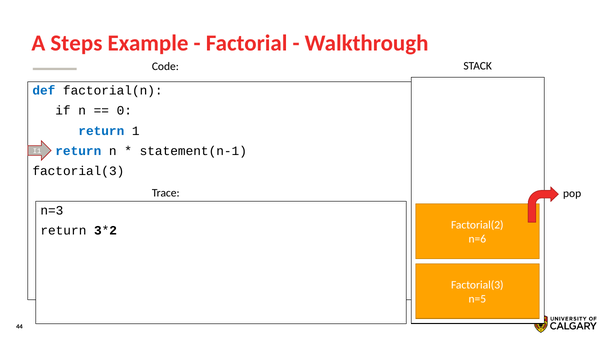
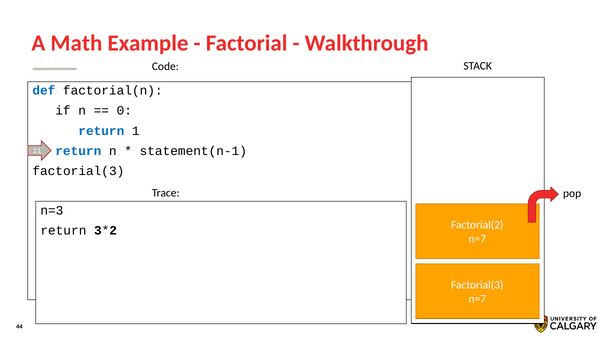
Steps: Steps -> Math
n=6 at (477, 239): n=6 -> n=7
n=5 at (477, 299): n=5 -> n=7
